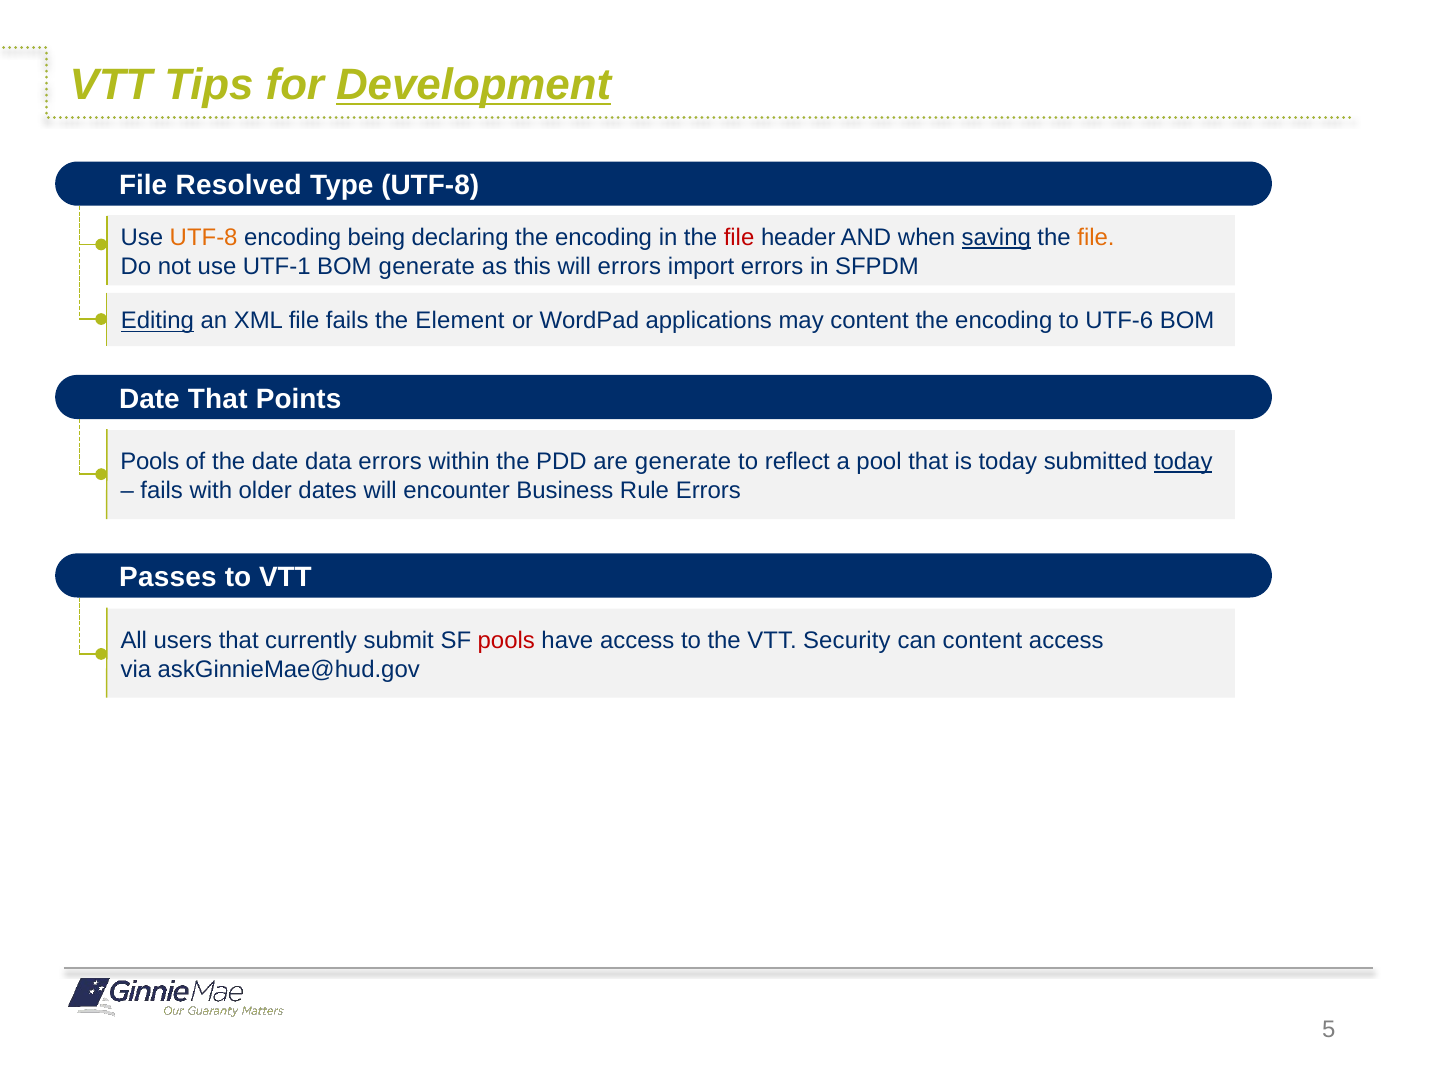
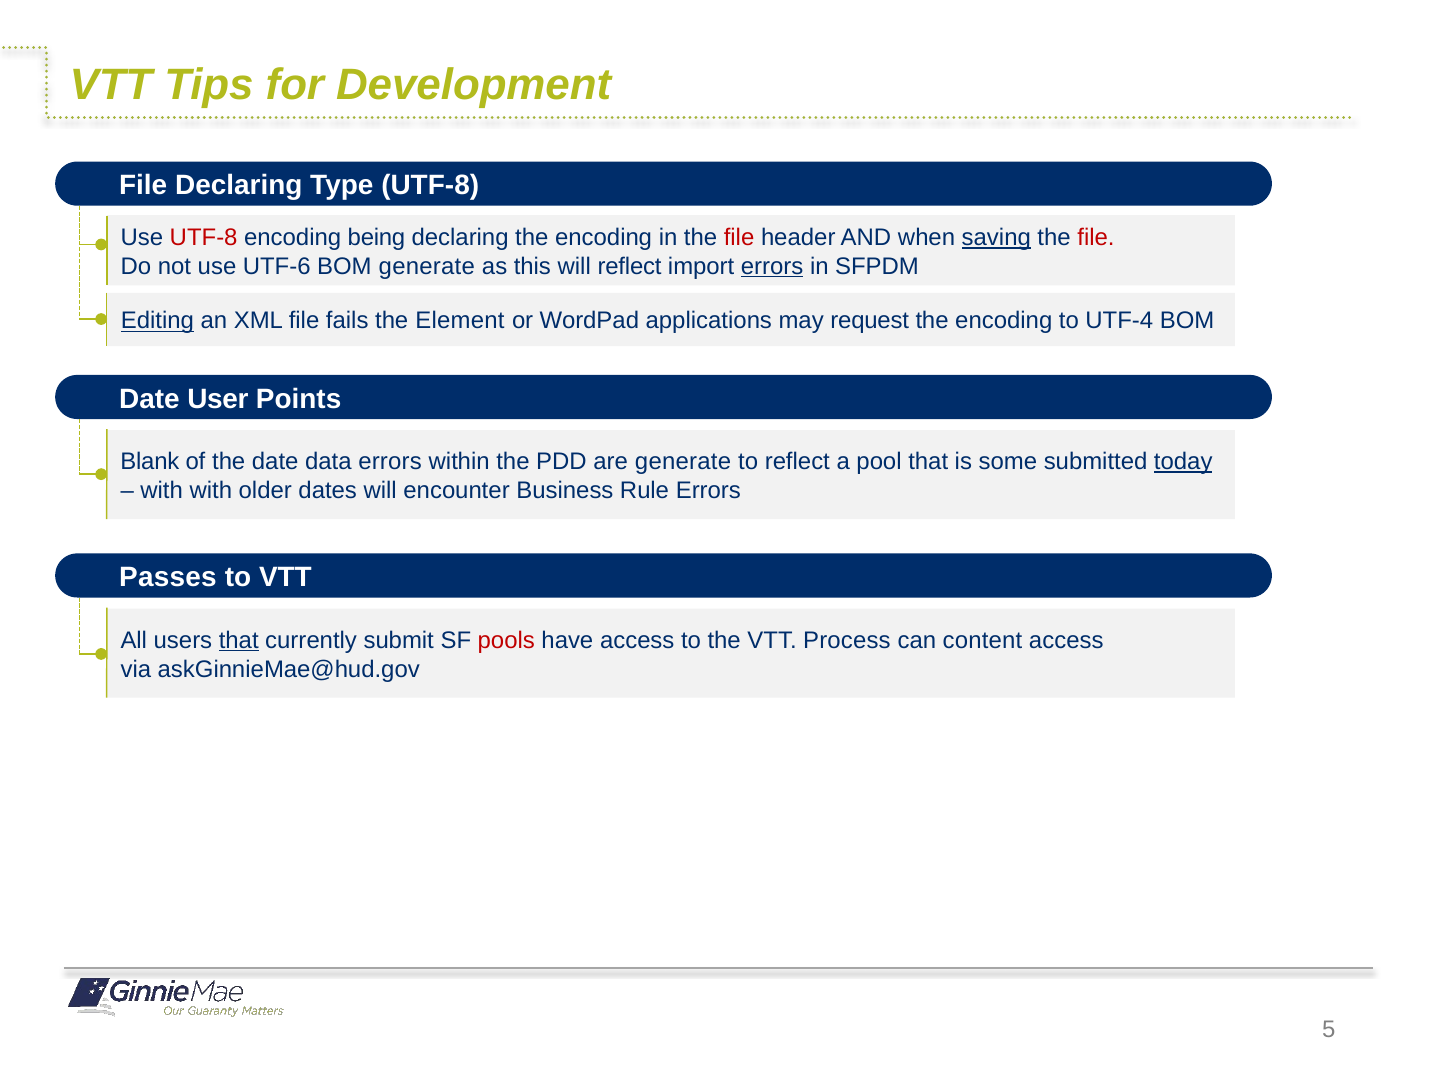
Development underline: present -> none
File Resolved: Resolved -> Declaring
UTF-8 at (204, 238) colour: orange -> red
file at (1096, 238) colour: orange -> red
UTF-1: UTF-1 -> UTF-6
will errors: errors -> reflect
errors at (772, 266) underline: none -> present
may content: content -> request
UTF-6: UTF-6 -> UTF-4
Date That: That -> User
Pools at (150, 462): Pools -> Blank
is today: today -> some
fails at (162, 491): fails -> with
that at (239, 640) underline: none -> present
Security: Security -> Process
